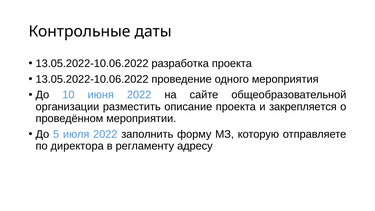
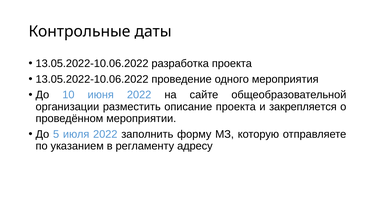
директора: директора -> указанием
